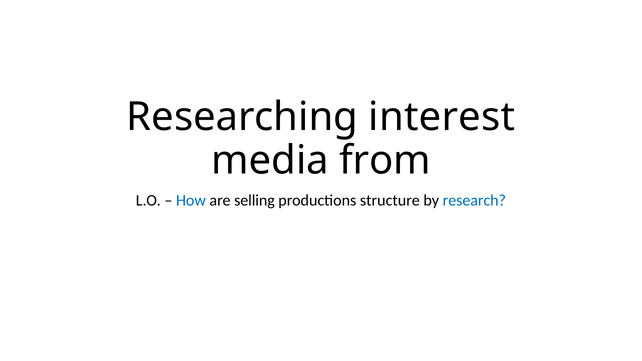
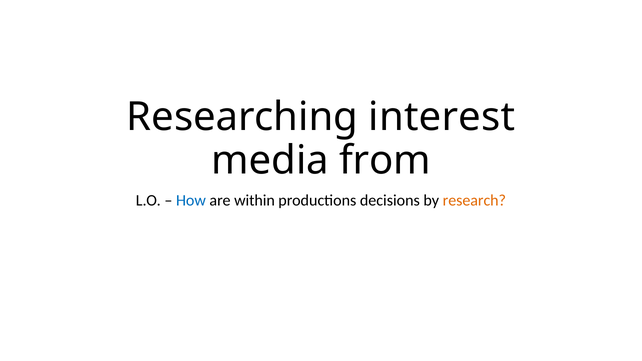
selling: selling -> within
structure: structure -> decisions
research colour: blue -> orange
